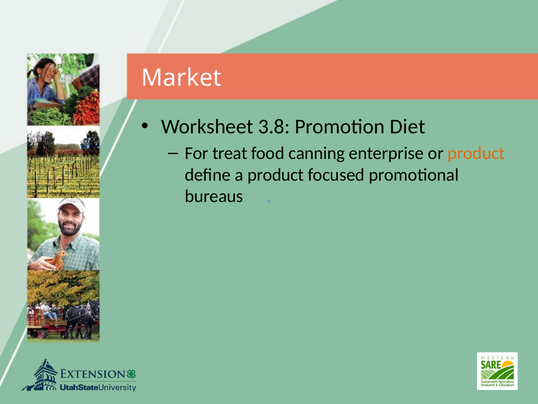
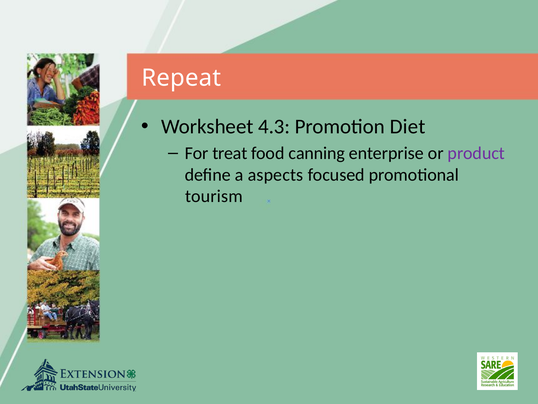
Market: Market -> Repeat
3.8: 3.8 -> 4.3
product at (476, 153) colour: orange -> purple
a product: product -> aspects
bureaus: bureaus -> tourism
